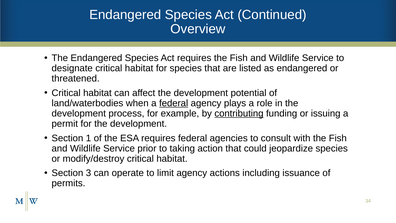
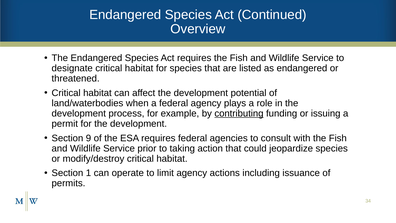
federal at (174, 103) underline: present -> none
1: 1 -> 9
3: 3 -> 1
